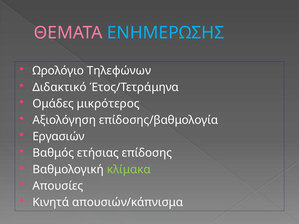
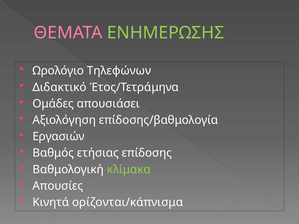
ΕΝΗΜΕΡΩΣΗΣ colour: light blue -> light green
μικρότερος: μικρότερος -> απουσιάσει
απουσιών/κάπνισμα: απουσιών/κάπνισμα -> ορίζονται/κάπνισμα
